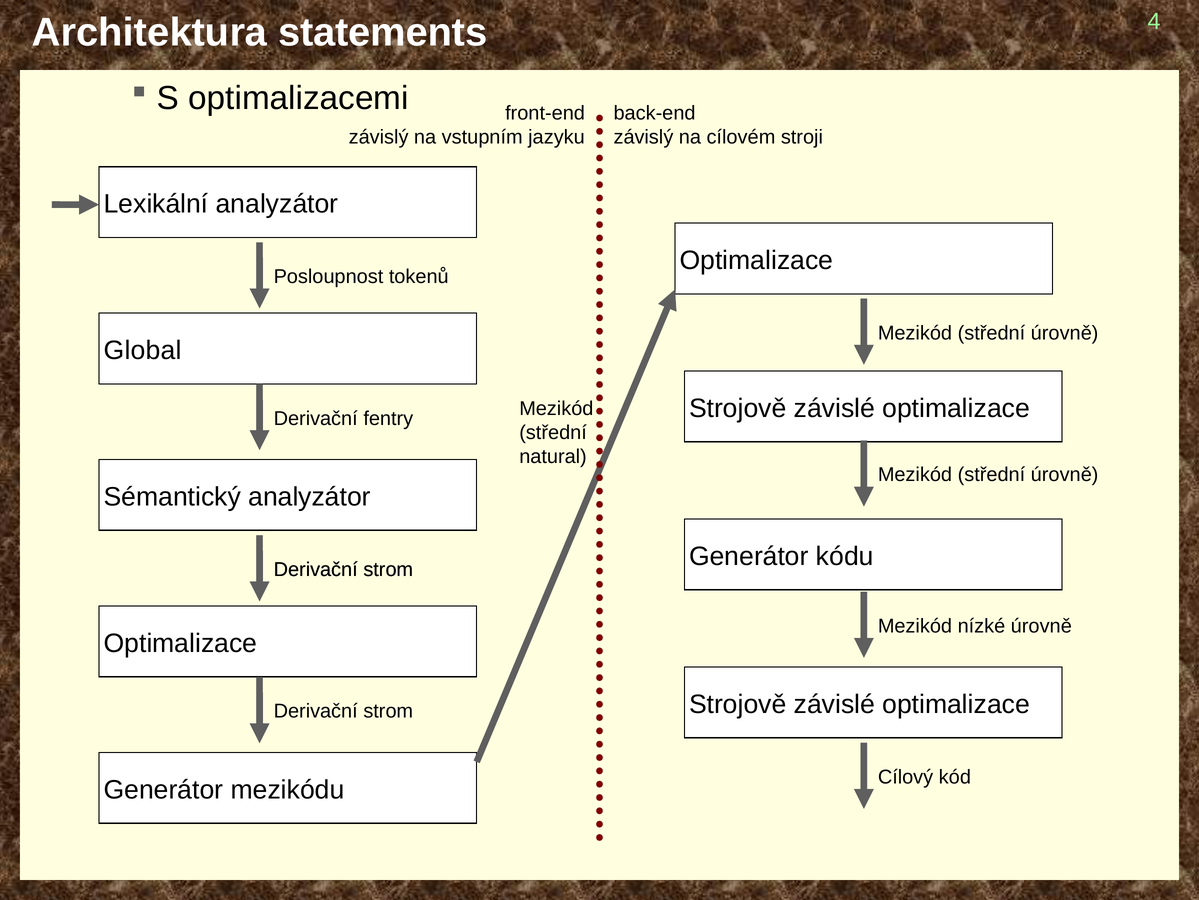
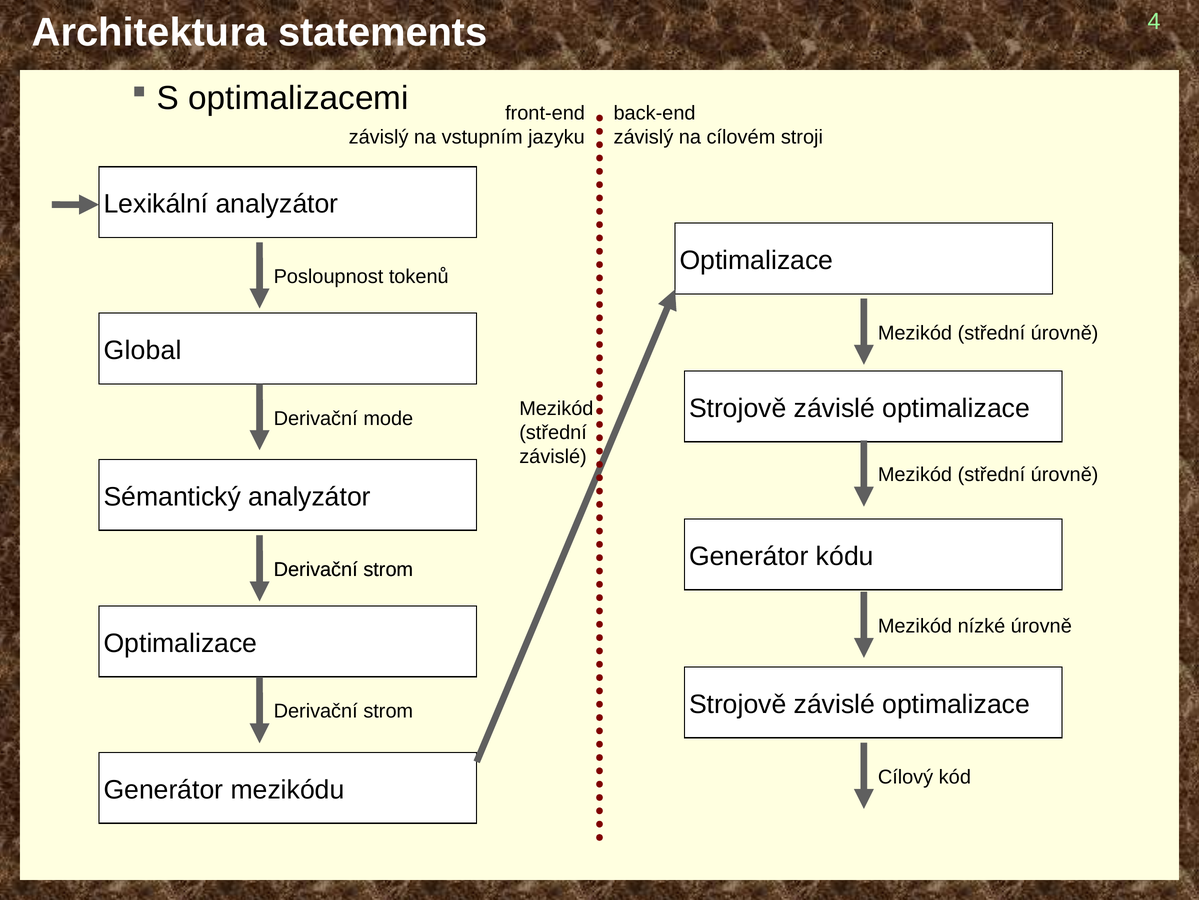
fentry: fentry -> mode
natural at (553, 456): natural -> závislé
